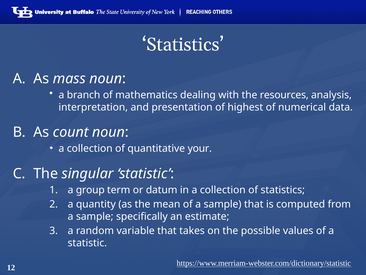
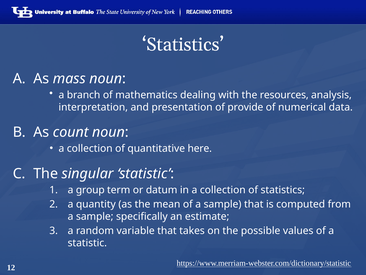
highest: highest -> provide
your: your -> here
